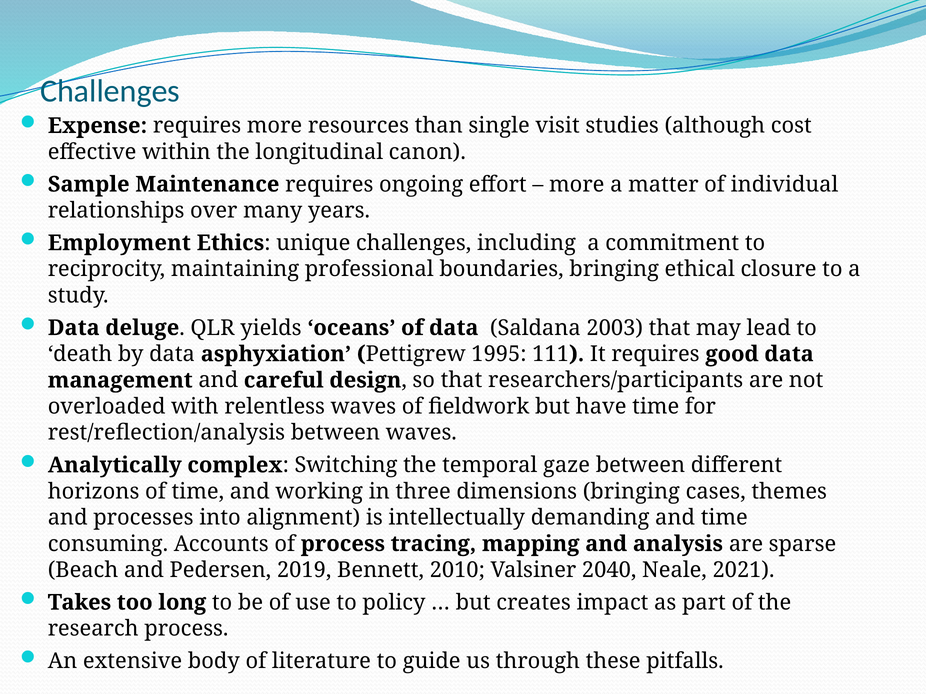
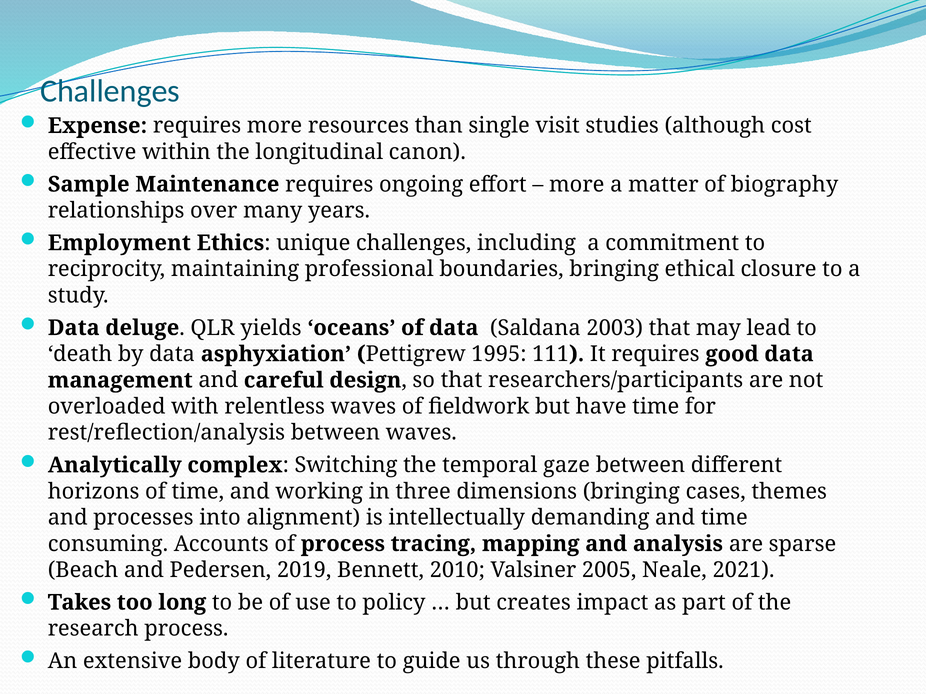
individual: individual -> biography
2040: 2040 -> 2005
